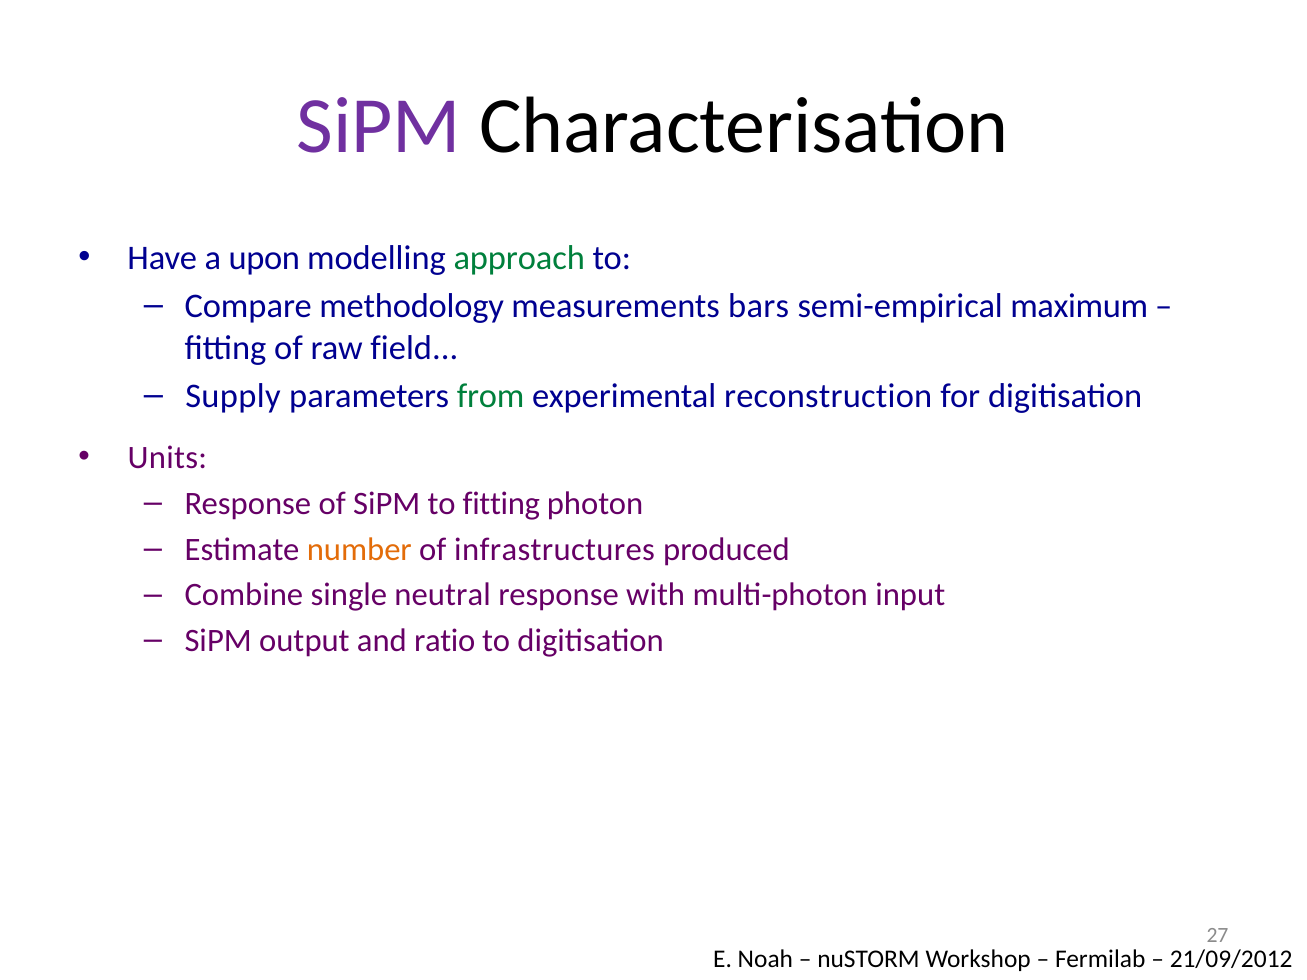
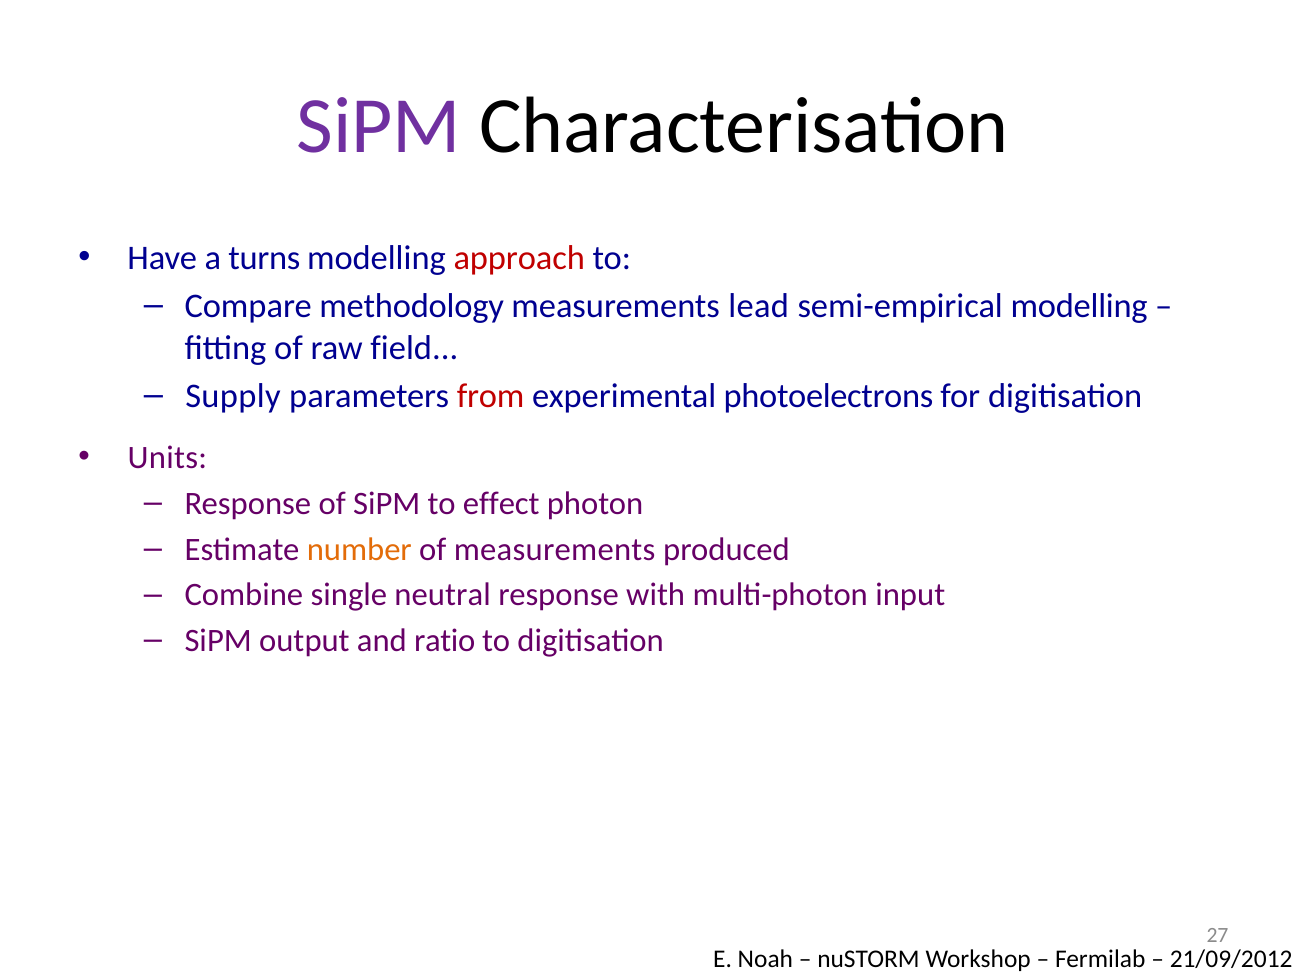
upon: upon -> turns
approach colour: green -> red
bars: bars -> lead
semi-empirical maximum: maximum -> modelling
from colour: green -> red
reconstruction: reconstruction -> photoelectrons
to fitting: fitting -> effect
of infrastructures: infrastructures -> measurements
